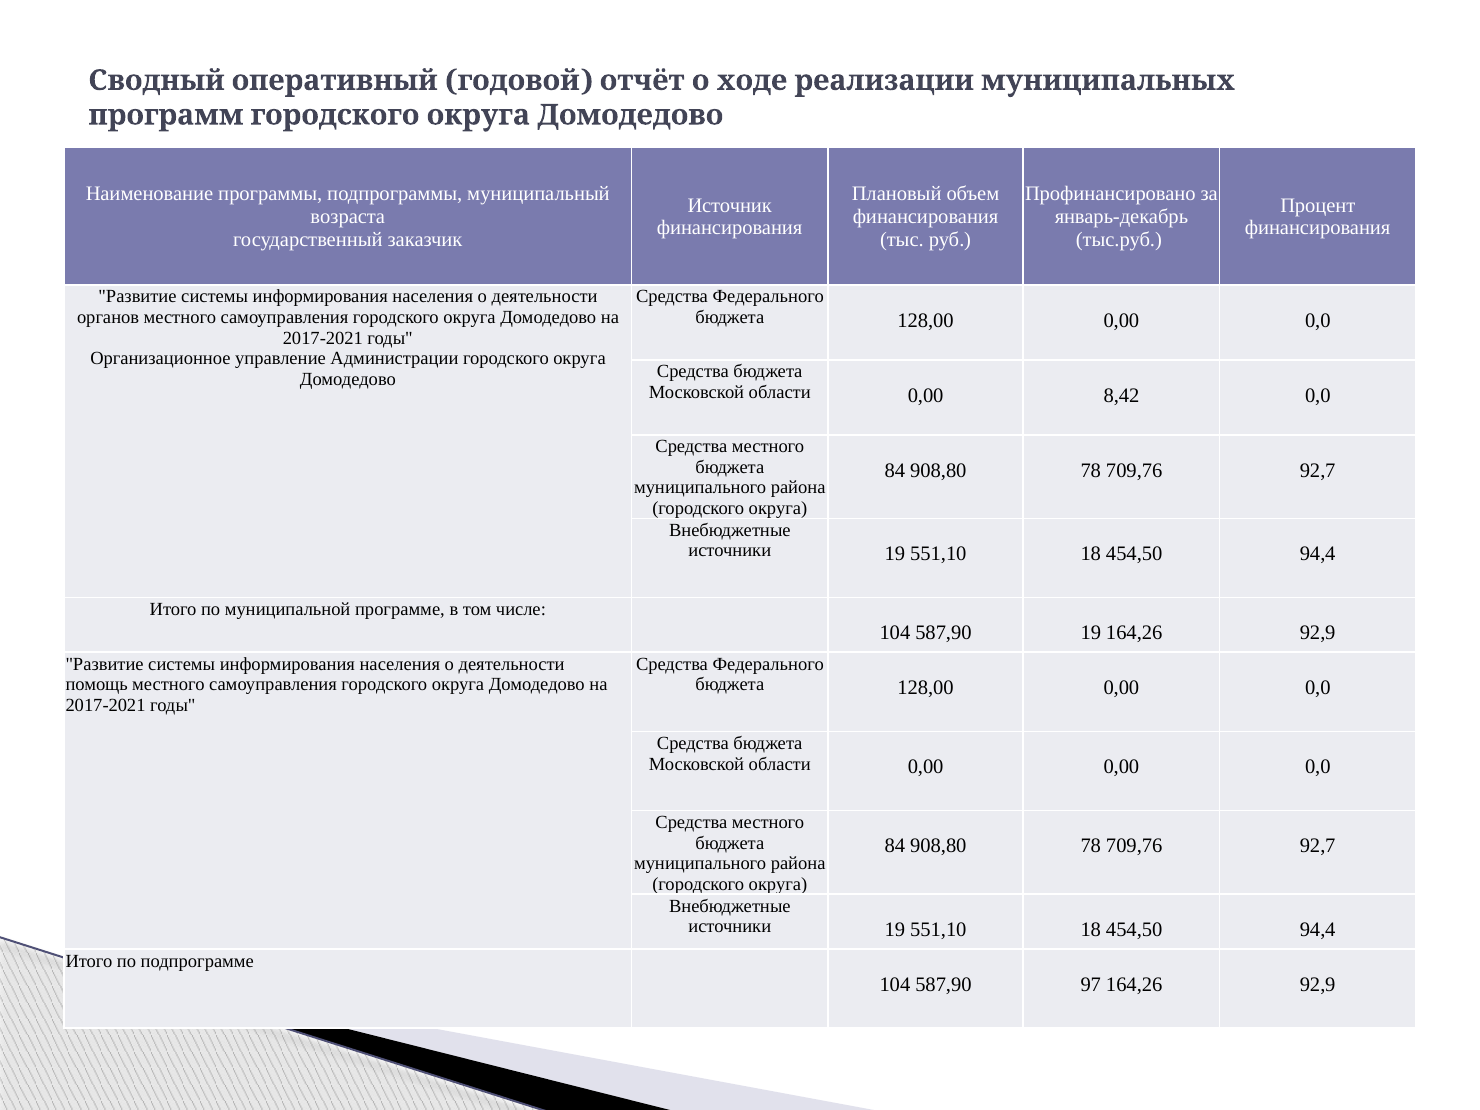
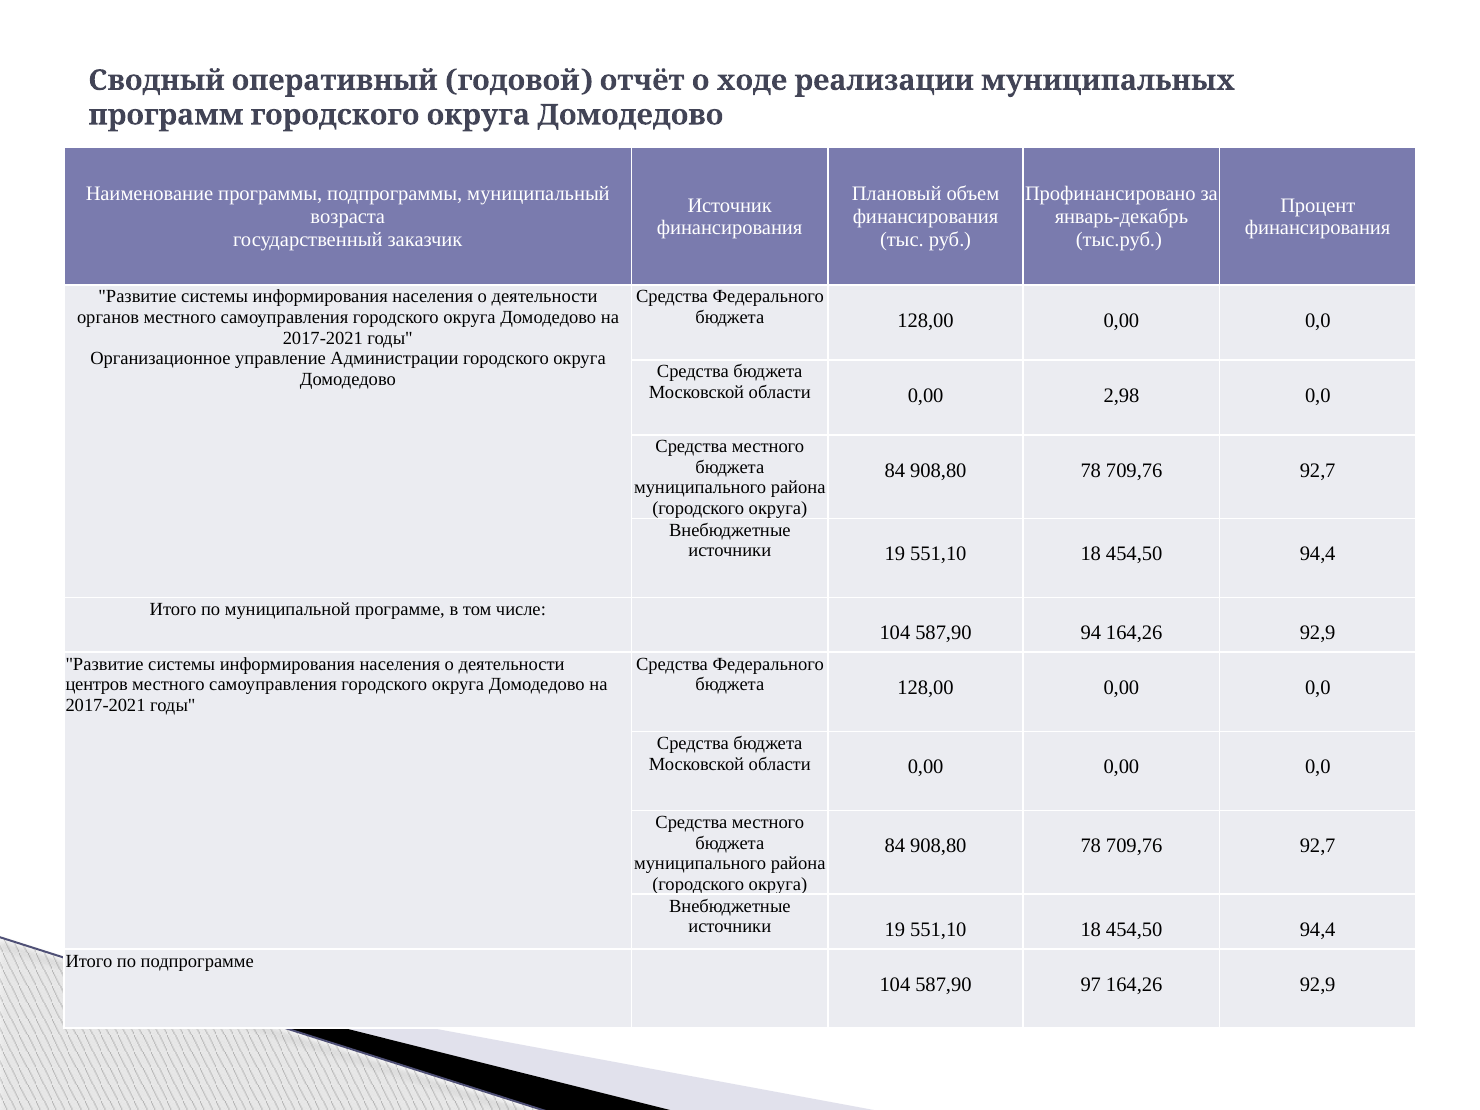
8,42: 8,42 -> 2,98
587,90 19: 19 -> 94
помощь: помощь -> центров
